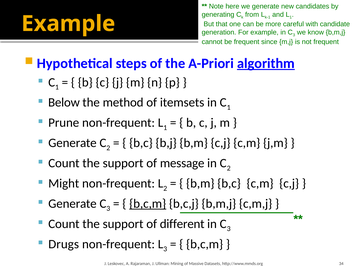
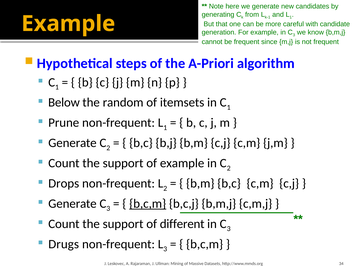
algorithm underline: present -> none
method: method -> random
of message: message -> example
Might: Might -> Drops
